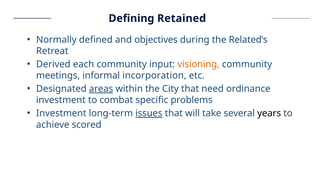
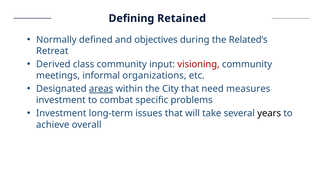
each: each -> class
visioning colour: orange -> red
incorporation: incorporation -> organizations
ordinance: ordinance -> measures
issues underline: present -> none
scored: scored -> overall
